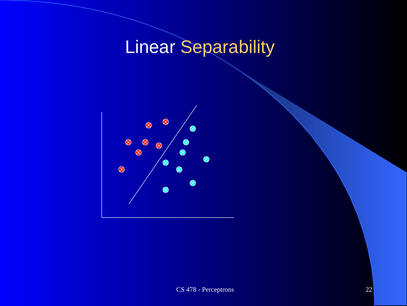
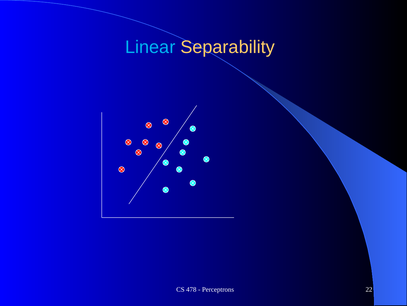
Linear colour: white -> light blue
